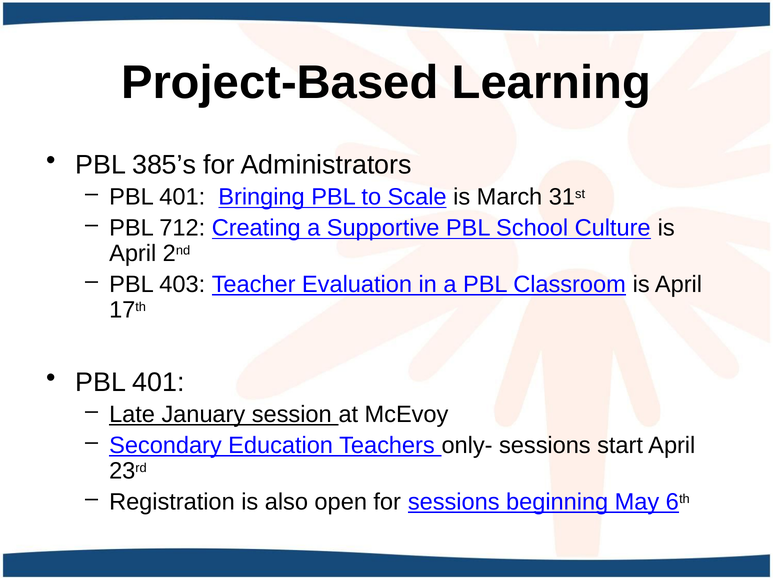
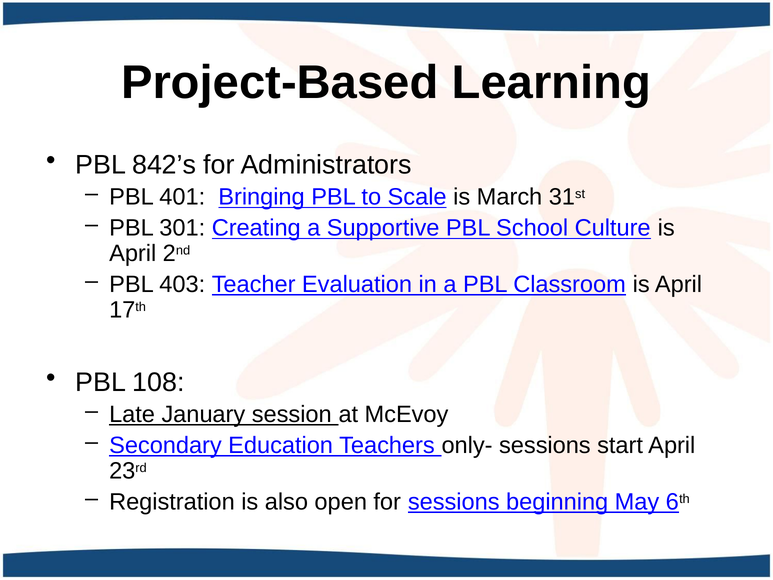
385’s: 385’s -> 842’s
712: 712 -> 301
401 at (158, 382): 401 -> 108
